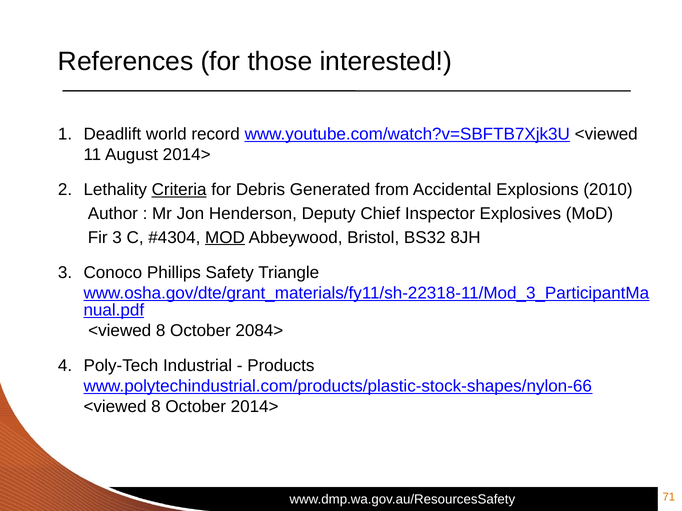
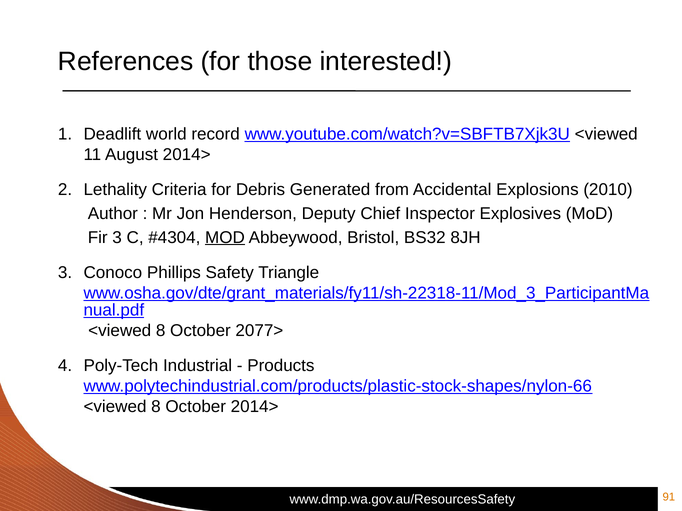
Criteria underline: present -> none
2084>: 2084> -> 2077>
71: 71 -> 91
